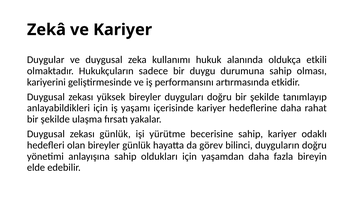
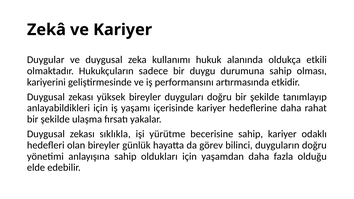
zekası günlük: günlük -> sıklıkla
bireyin: bireyin -> olduğu
